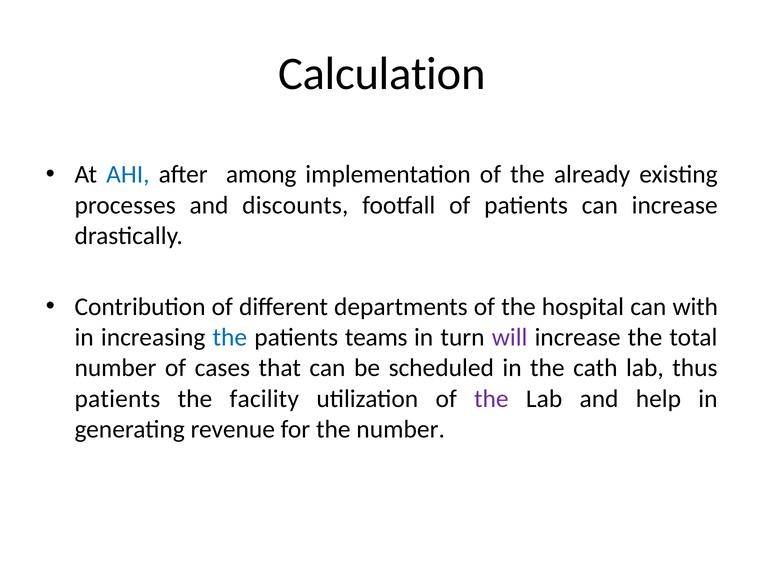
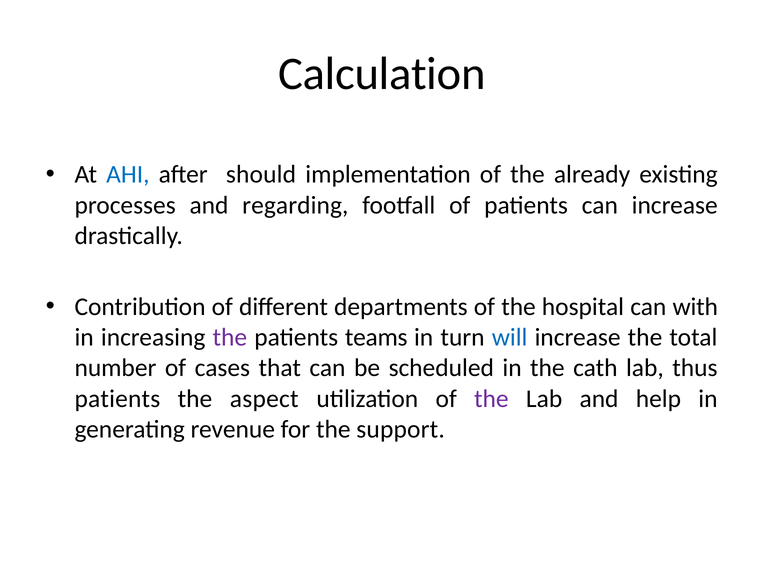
among: among -> should
discounts: discounts -> regarding
the at (230, 338) colour: blue -> purple
will colour: purple -> blue
facility: facility -> aspect
the number: number -> support
